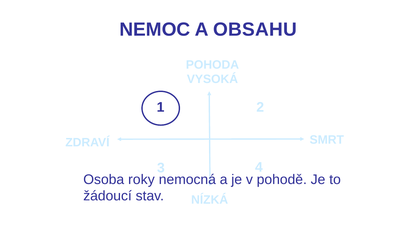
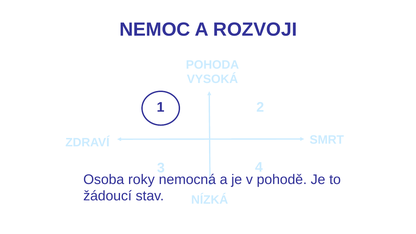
OBSAHU: OBSAHU -> ROZVOJI
